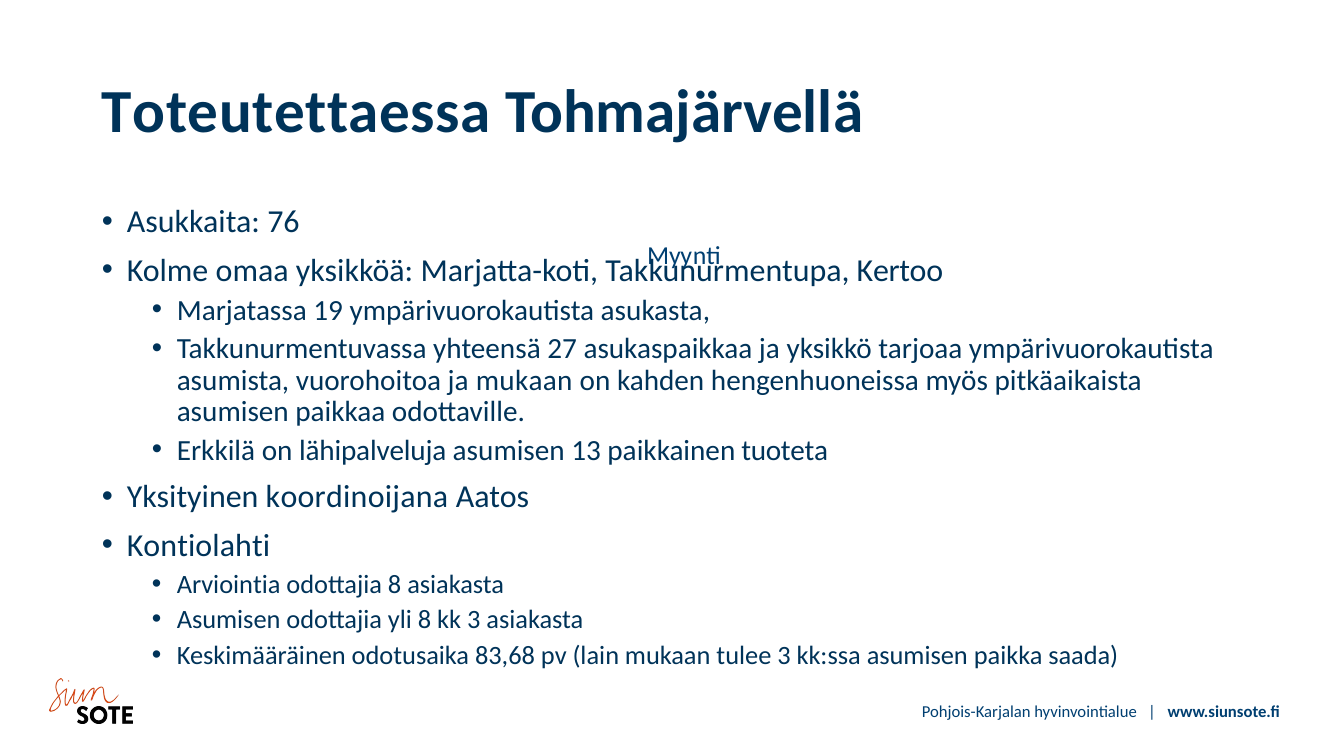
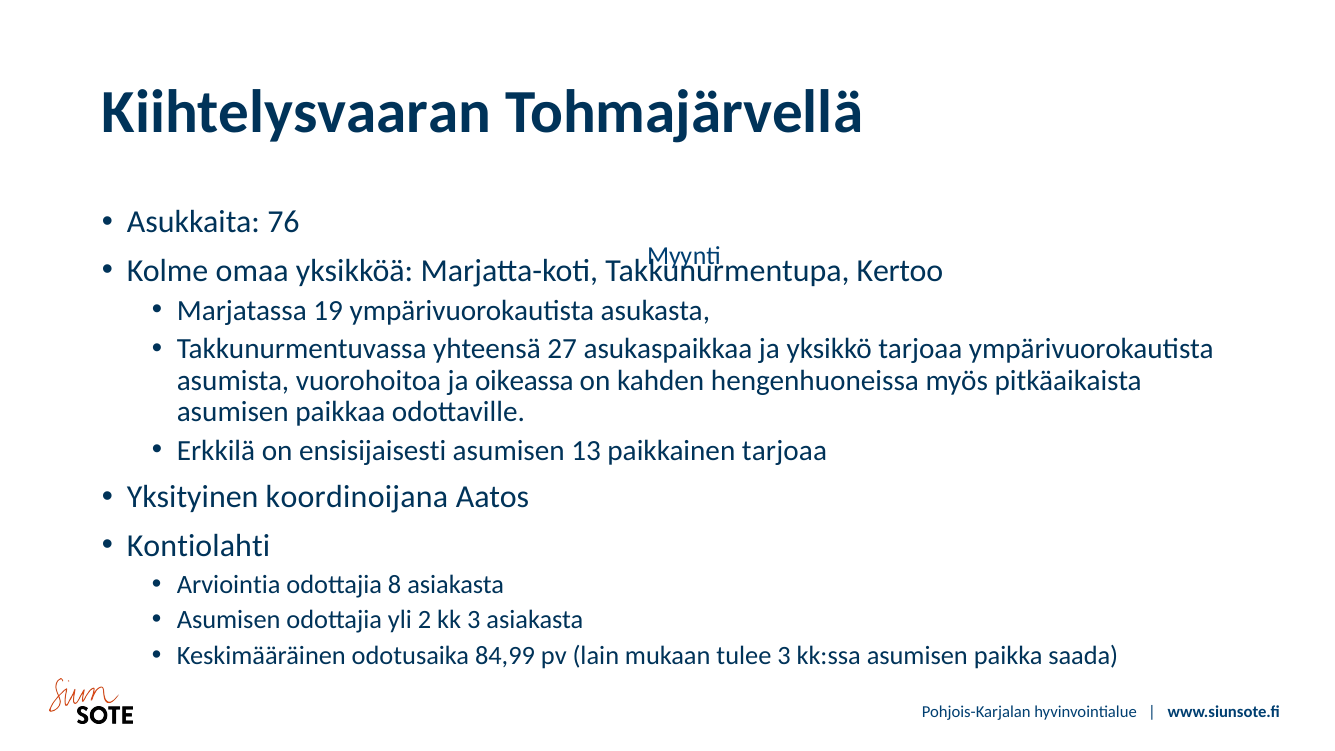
Toteutettaessa: Toteutettaessa -> Kiihtelysvaaran
ja mukaan: mukaan -> oikeassa
lähipalveluja: lähipalveluja -> ensisijaisesti
paikkainen tuoteta: tuoteta -> tarjoaa
yli 8: 8 -> 2
83,68: 83,68 -> 84,99
